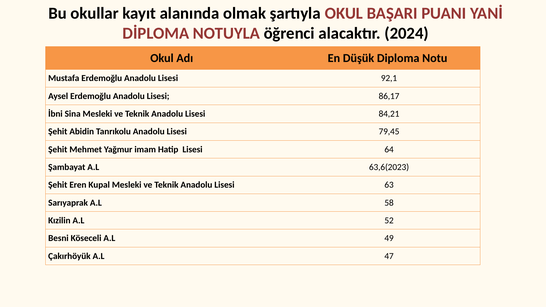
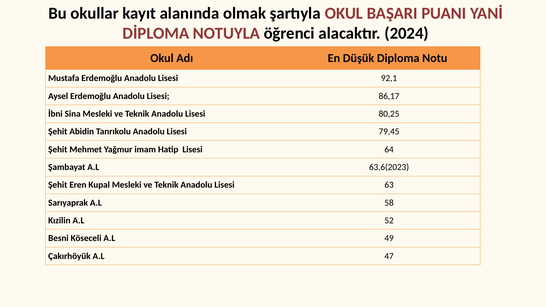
84,21: 84,21 -> 80,25
